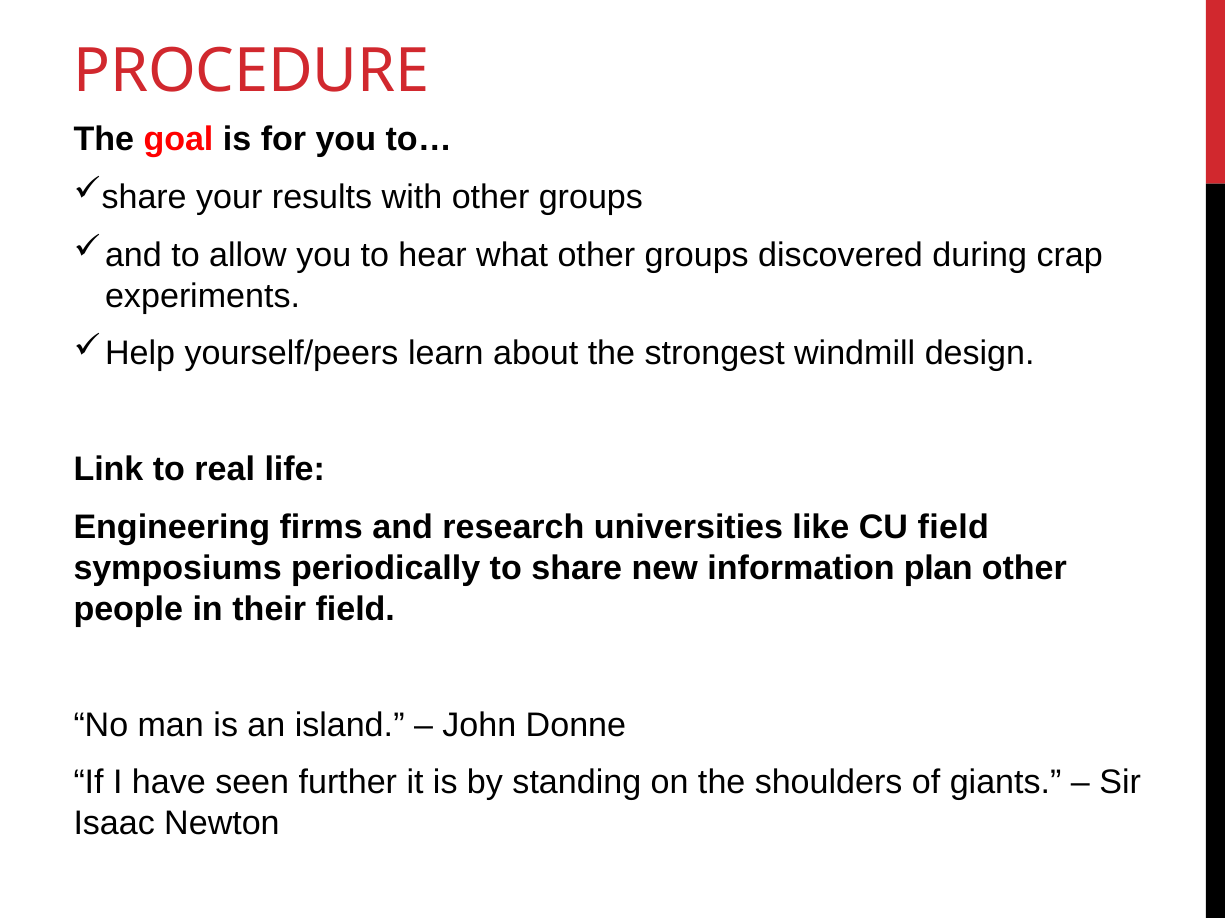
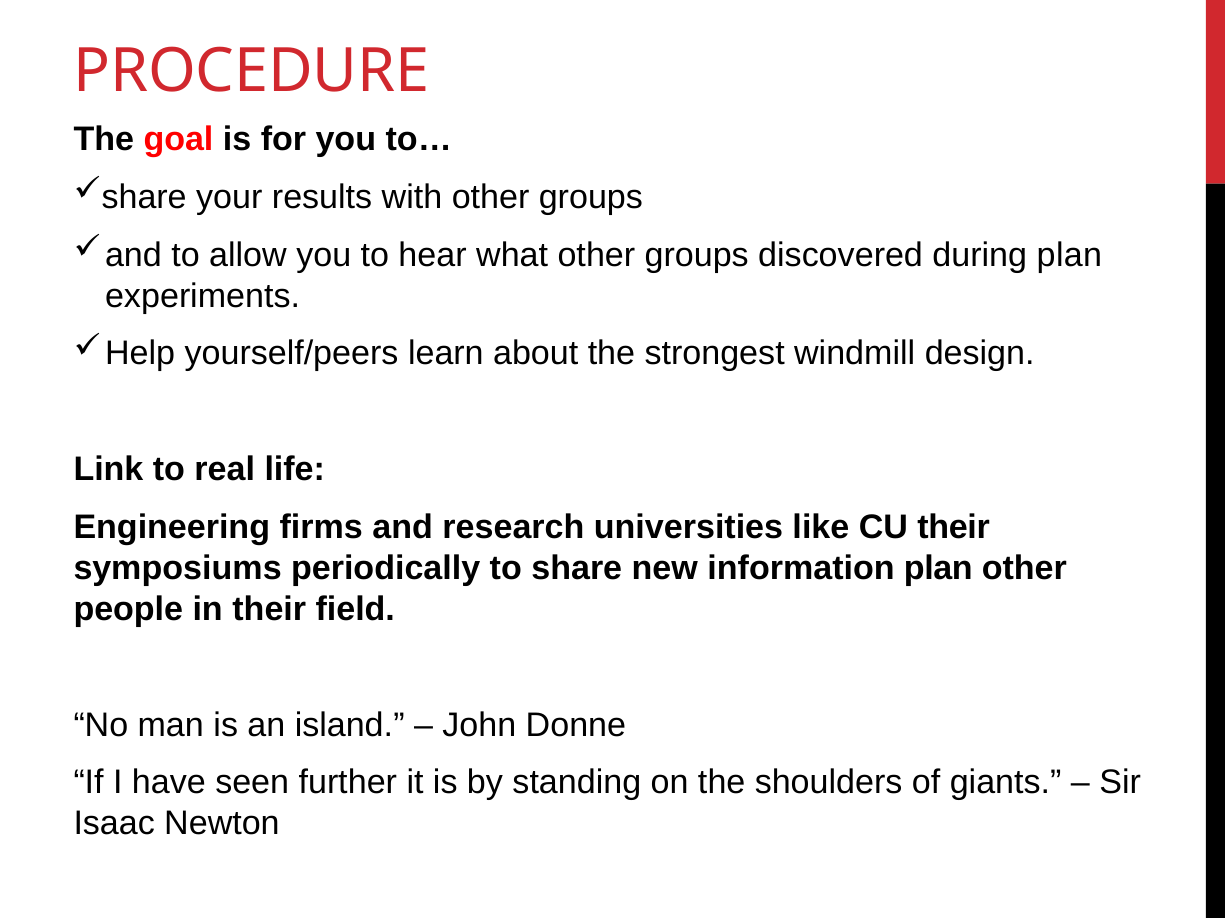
during crap: crap -> plan
CU field: field -> their
